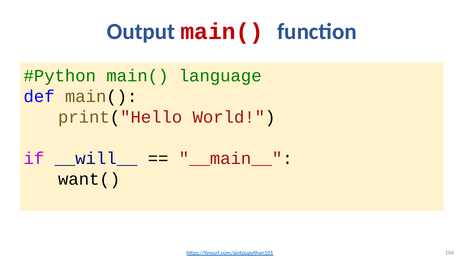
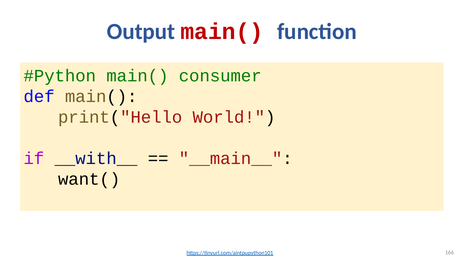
language: language -> consumer
__will__: __will__ -> __with__
